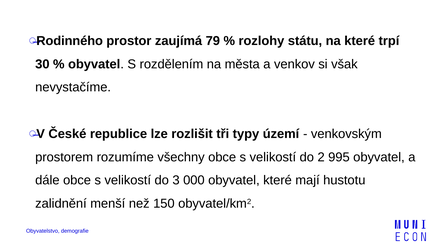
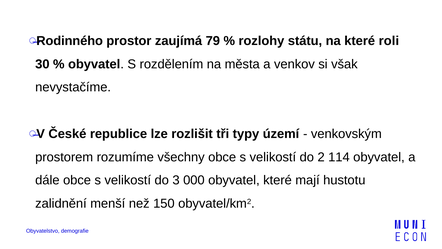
trpí: trpí -> roli
995: 995 -> 114
